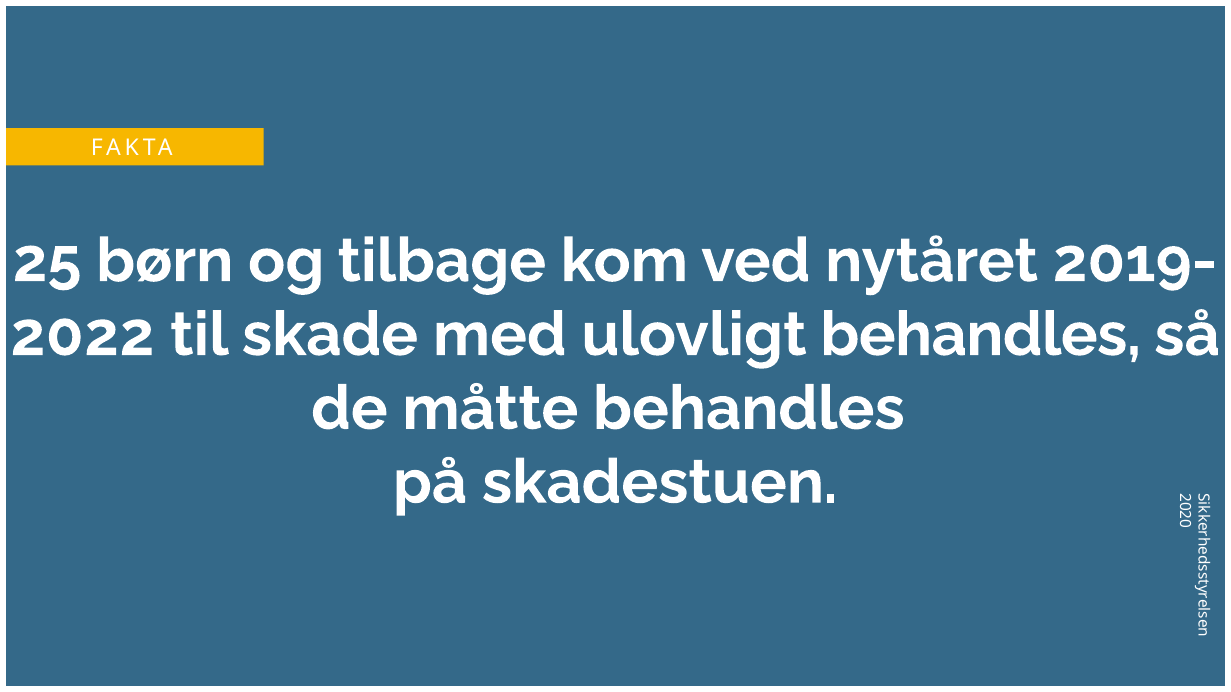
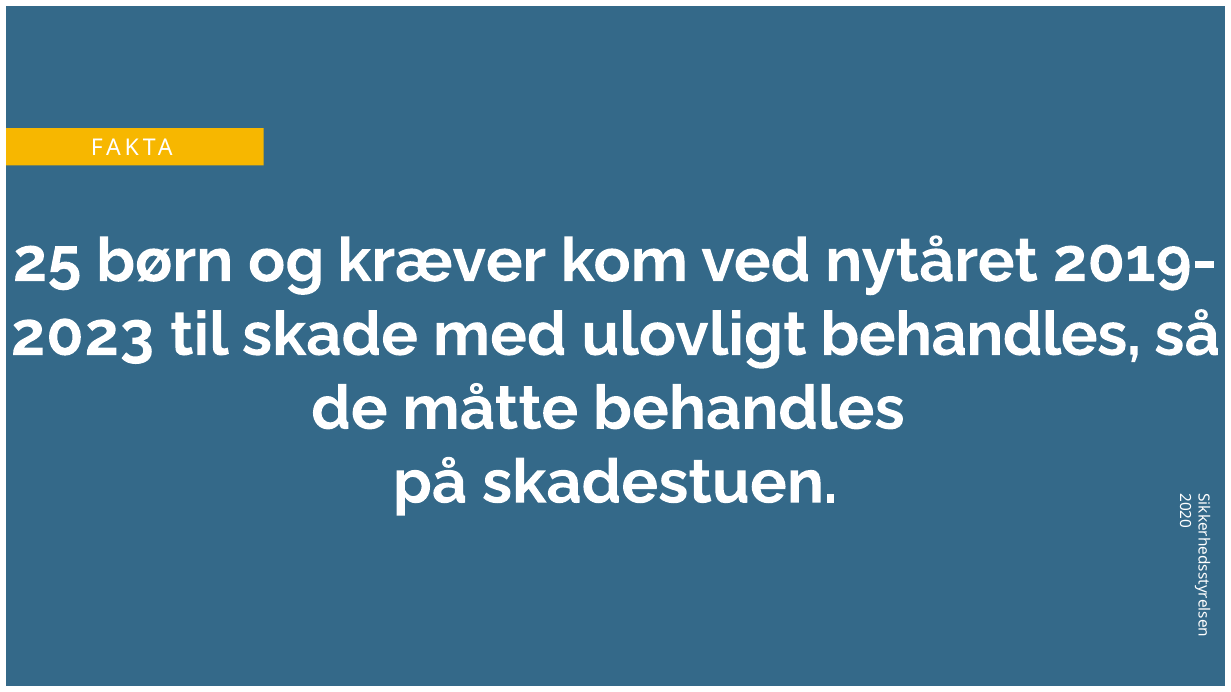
tilbage: tilbage -> kræver
2022: 2022 -> 2023
